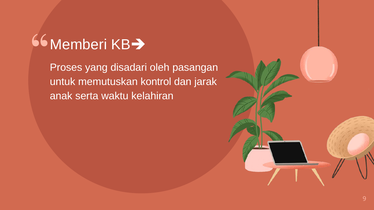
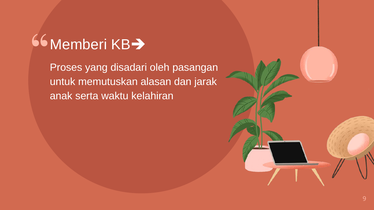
kontrol: kontrol -> alasan
